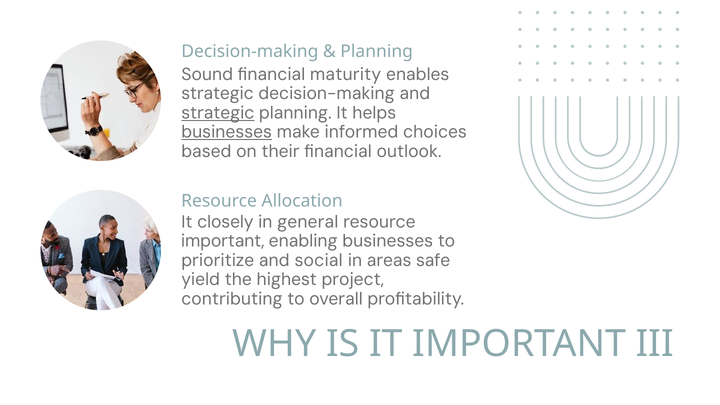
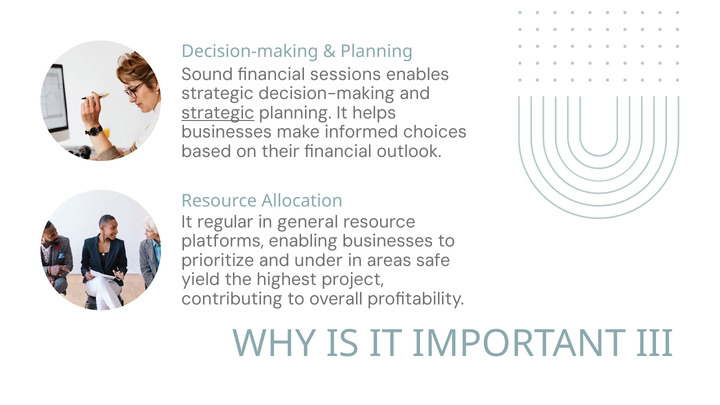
maturity: maturity -> sessions
businesses at (227, 132) underline: present -> none
closely: closely -> regular
important at (223, 241): important -> platforms
social: social -> under
